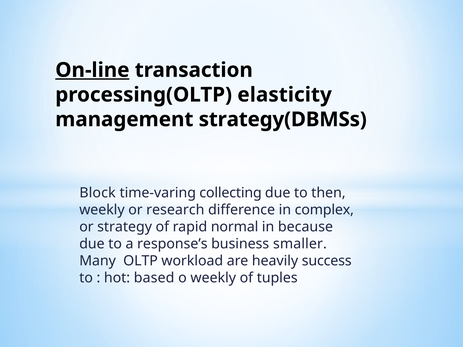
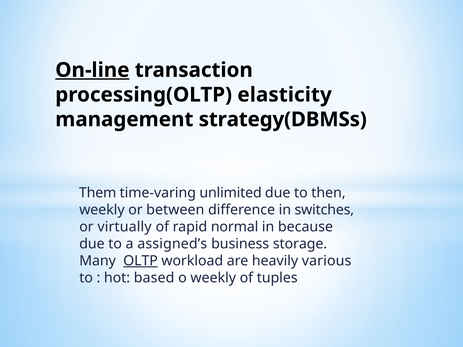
Block: Block -> Them
collecting: collecting -> unlimited
research: research -> between
complex: complex -> switches
strategy: strategy -> virtually
response’s: response’s -> assigned’s
smaller: smaller -> storage
OLTP underline: none -> present
success: success -> various
